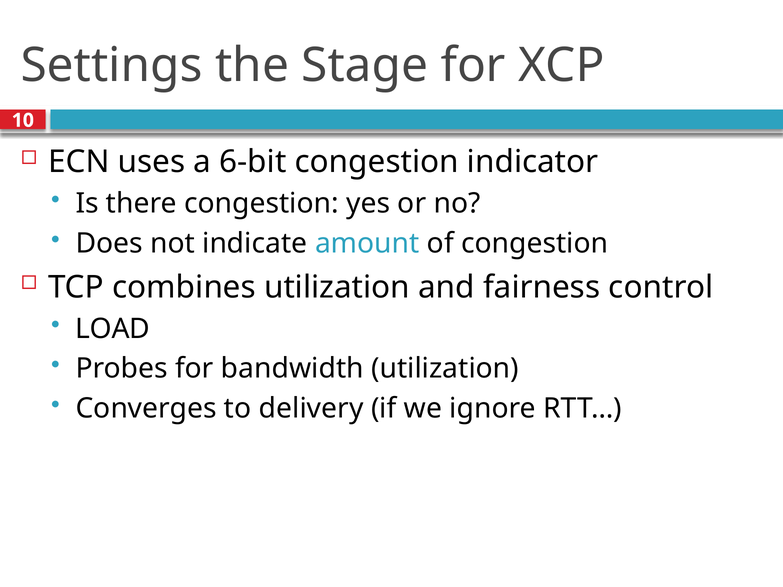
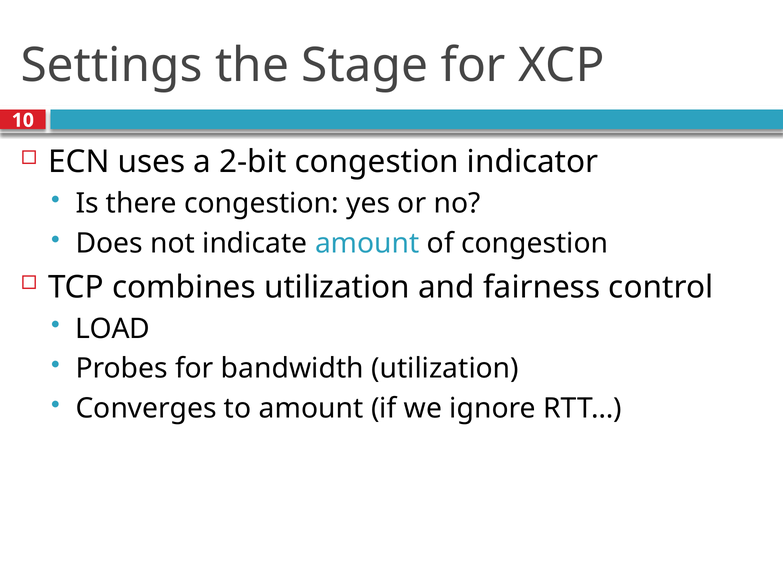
6-bit: 6-bit -> 2-bit
to delivery: delivery -> amount
